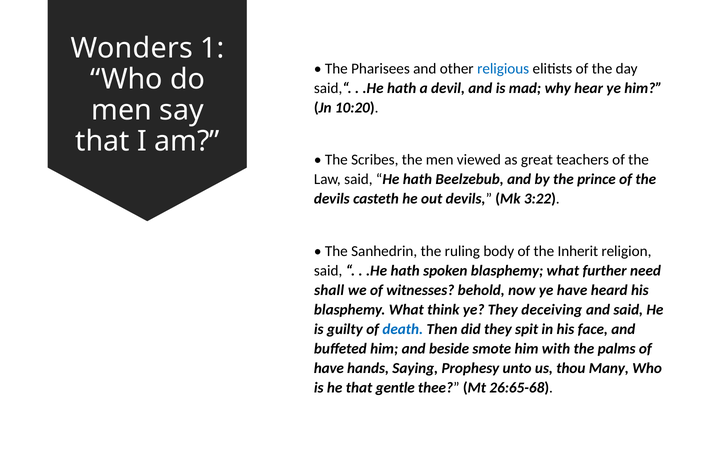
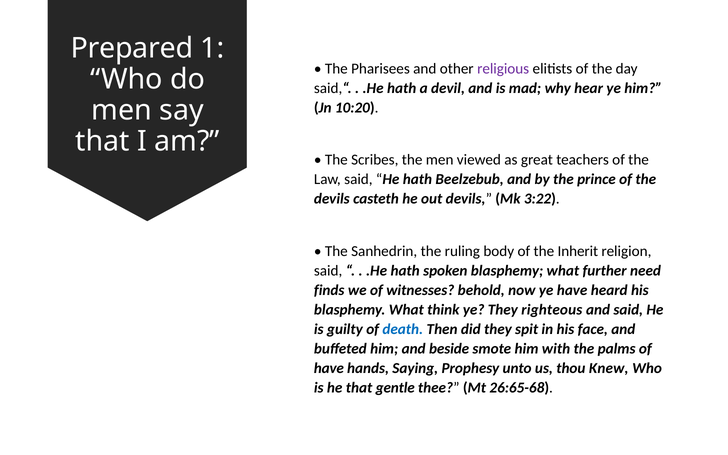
Wonders: Wonders -> Prepared
religious colour: blue -> purple
shall: shall -> finds
deceiving: deceiving -> righteous
Many: Many -> Knew
